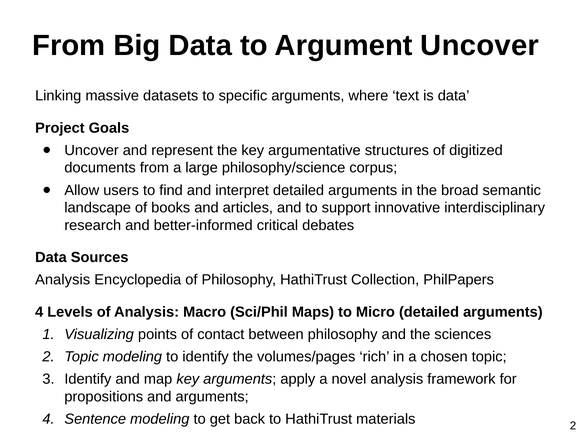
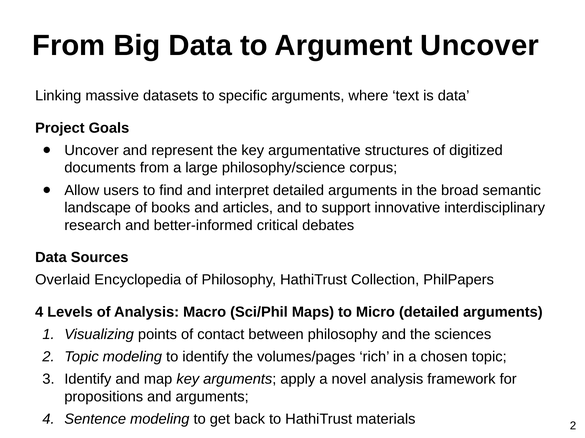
Analysis at (63, 280): Analysis -> Overlaid
